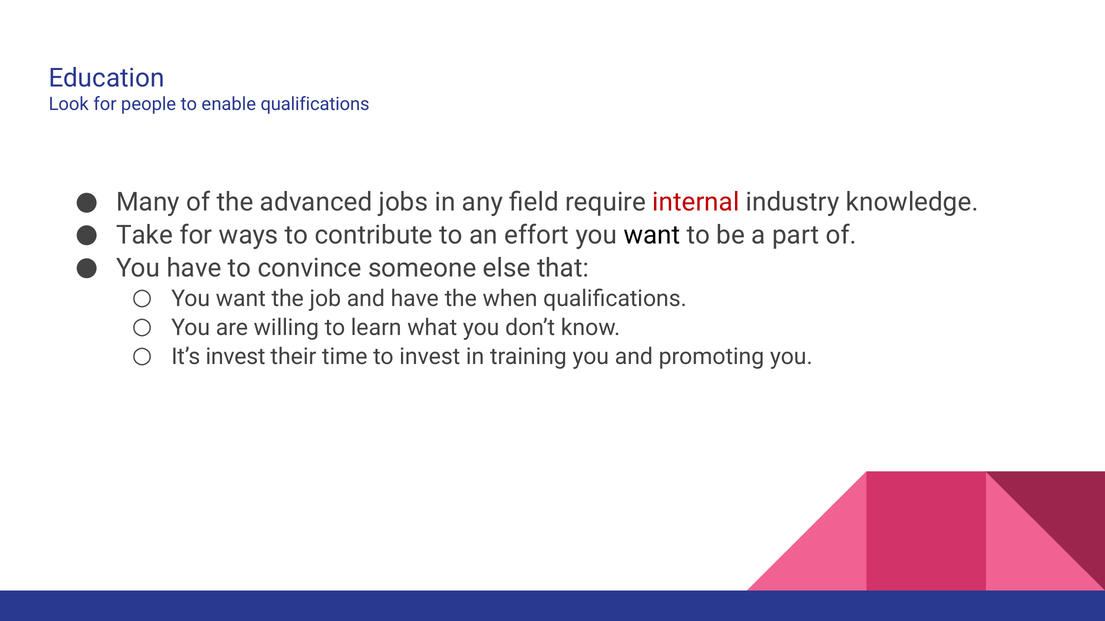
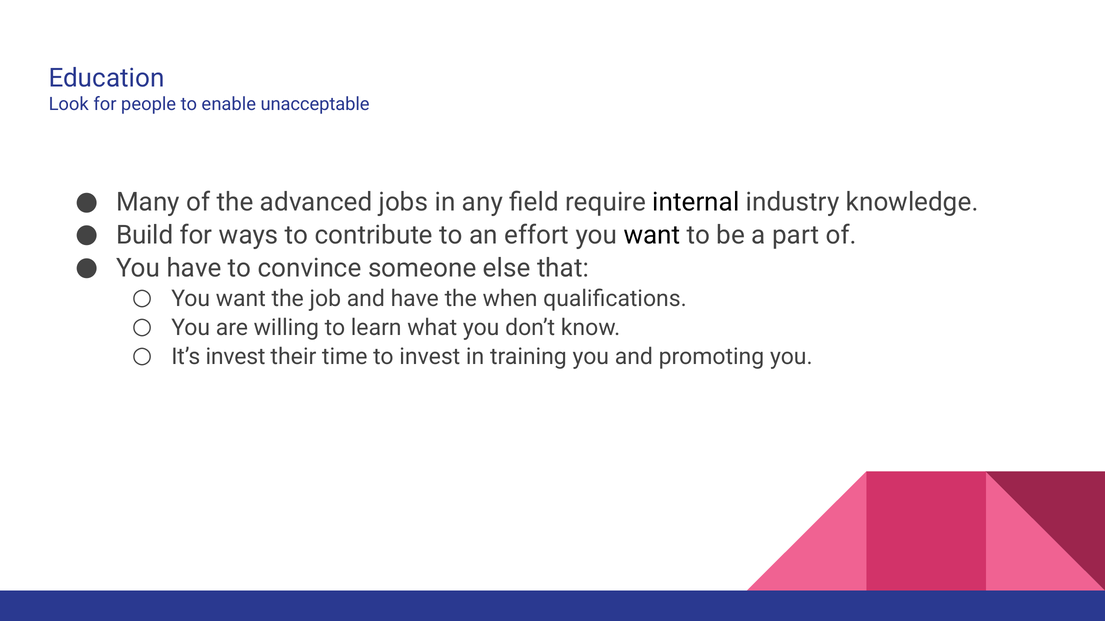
enable qualifications: qualifications -> unacceptable
internal colour: red -> black
Take: Take -> Build
